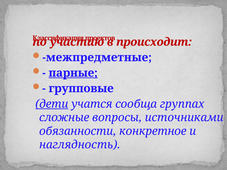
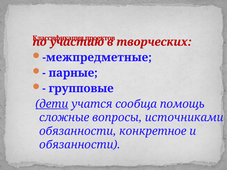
происходит: происходит -> творческих
парные underline: present -> none
группах: группах -> помощь
наглядность at (80, 145): наглядность -> обязанности
